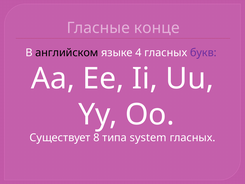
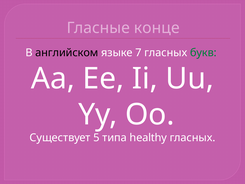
4: 4 -> 7
букв colour: purple -> green
8: 8 -> 5
system: system -> healthy
